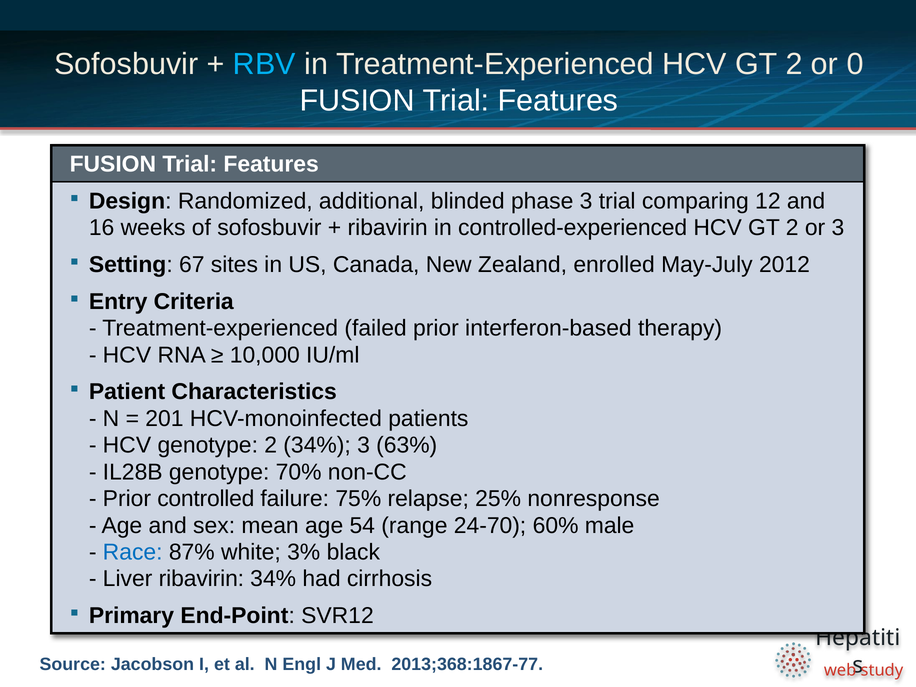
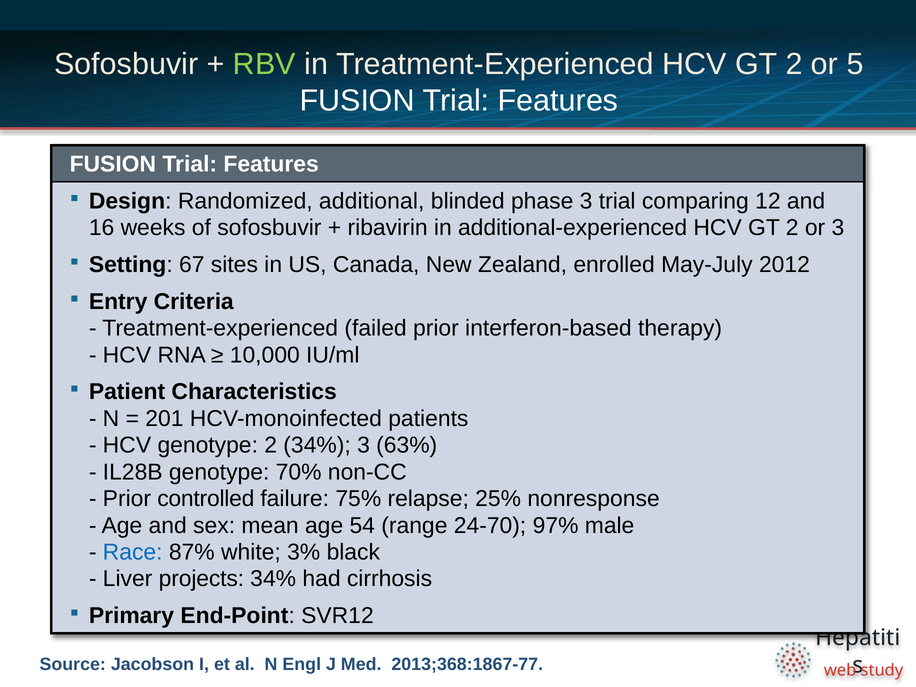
RBV colour: light blue -> light green
0: 0 -> 5
controlled-experienced: controlled-experienced -> additional-experienced
60%: 60% -> 97%
Liver ribavirin: ribavirin -> projects
